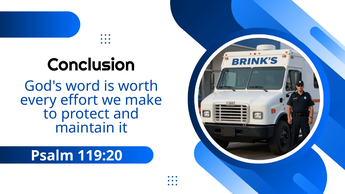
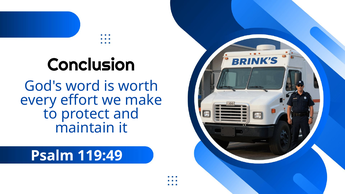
119:20: 119:20 -> 119:49
